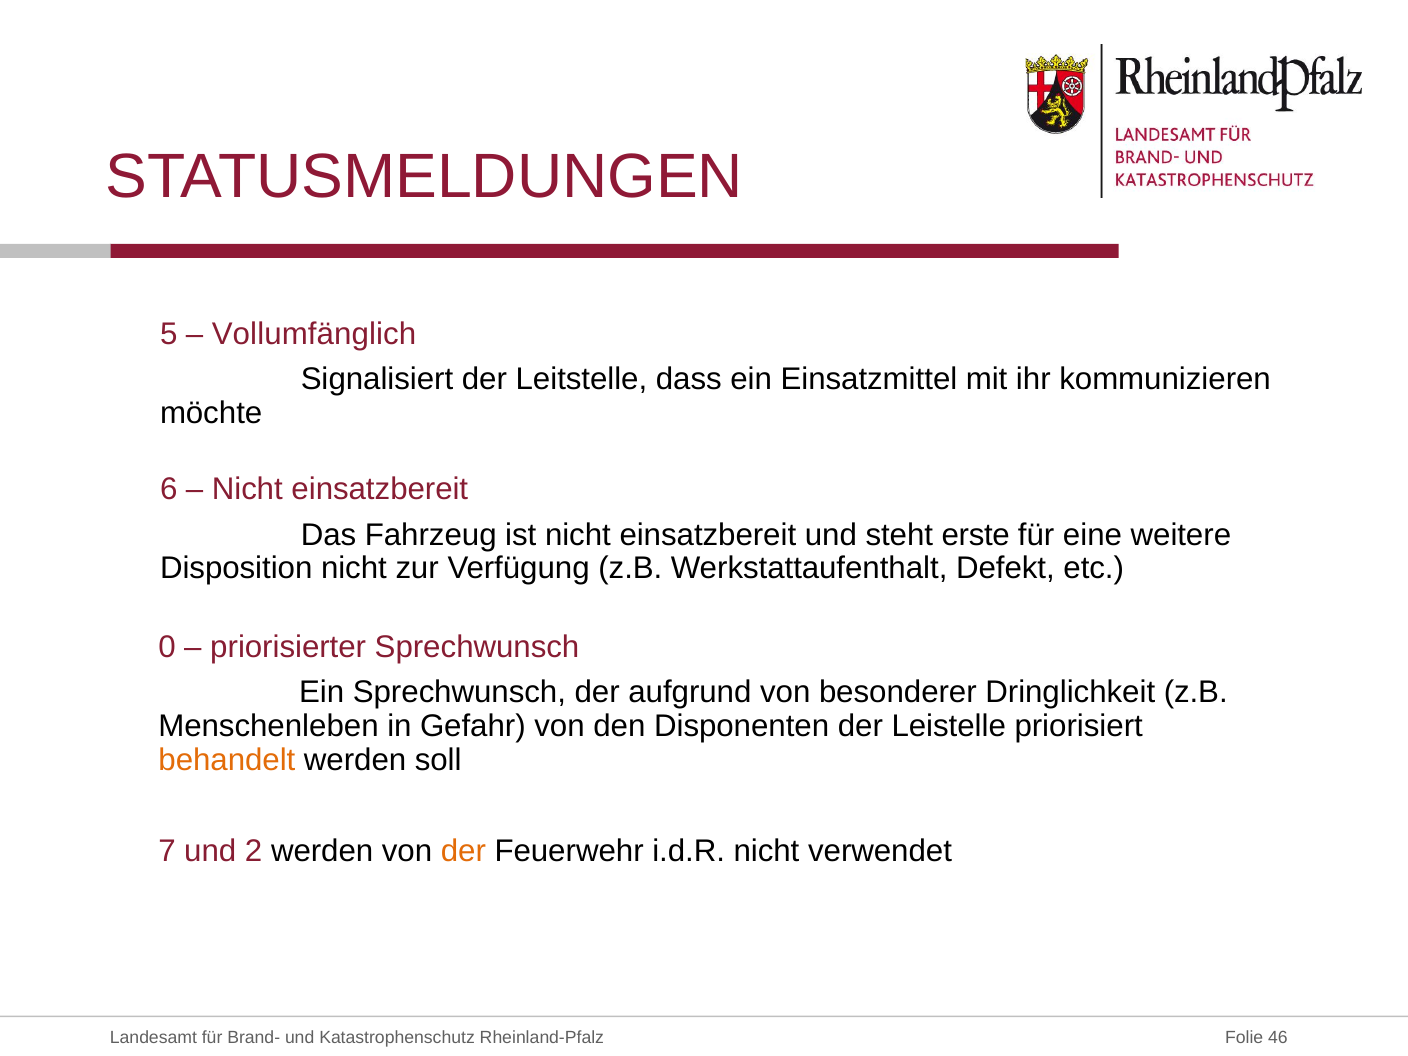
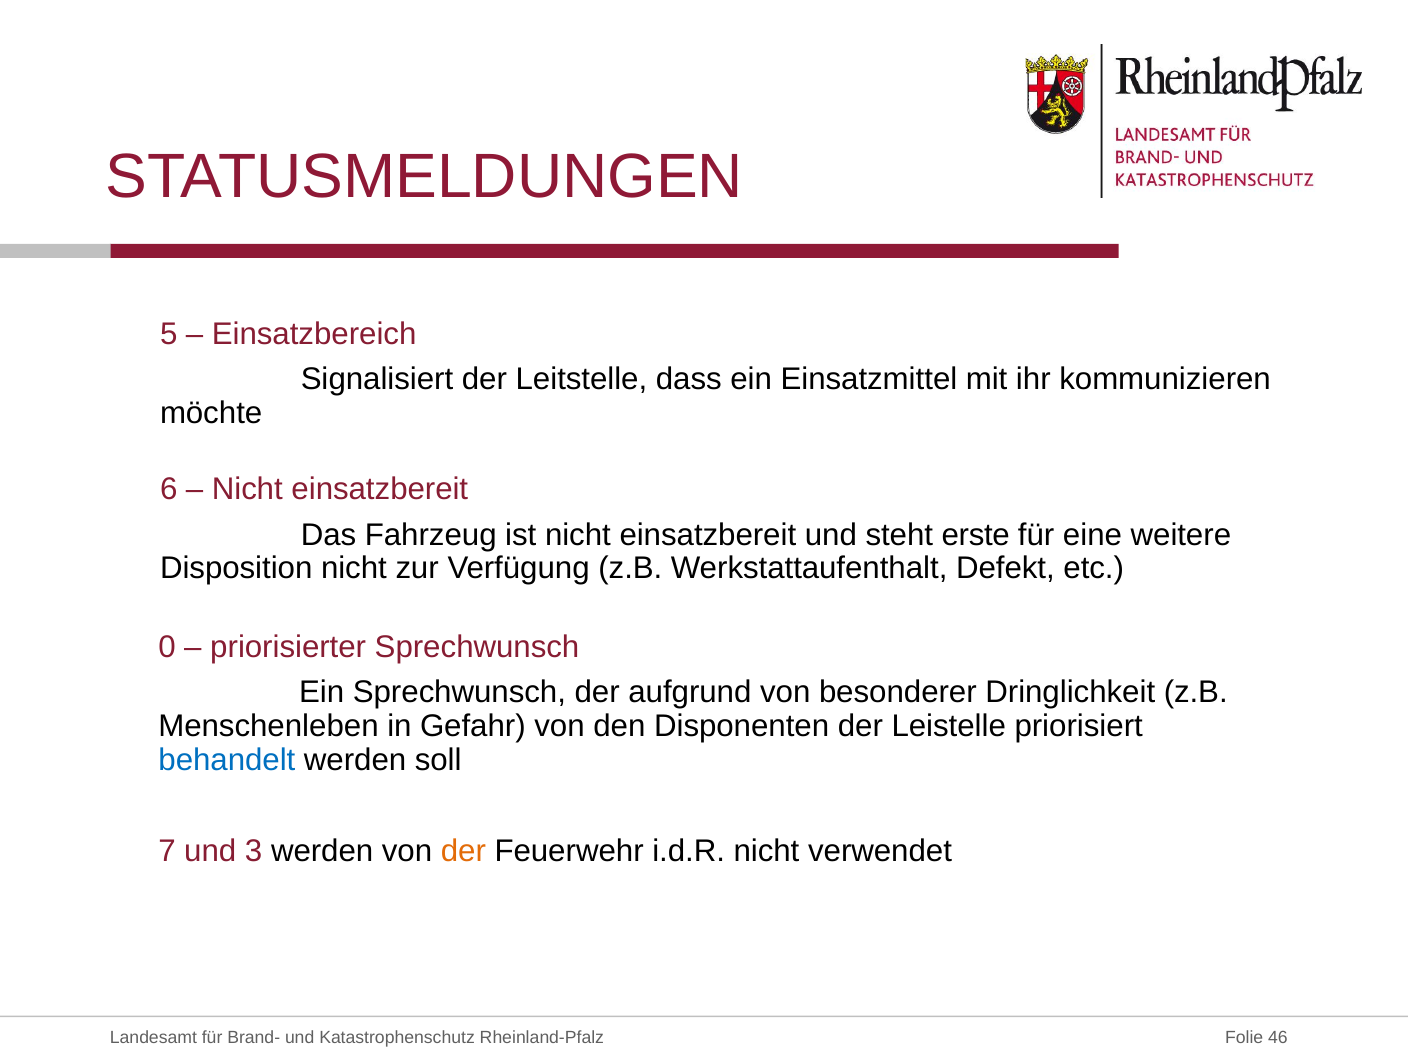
Vollumfänglich: Vollumfänglich -> Einsatzbereich
behandelt colour: orange -> blue
2: 2 -> 3
